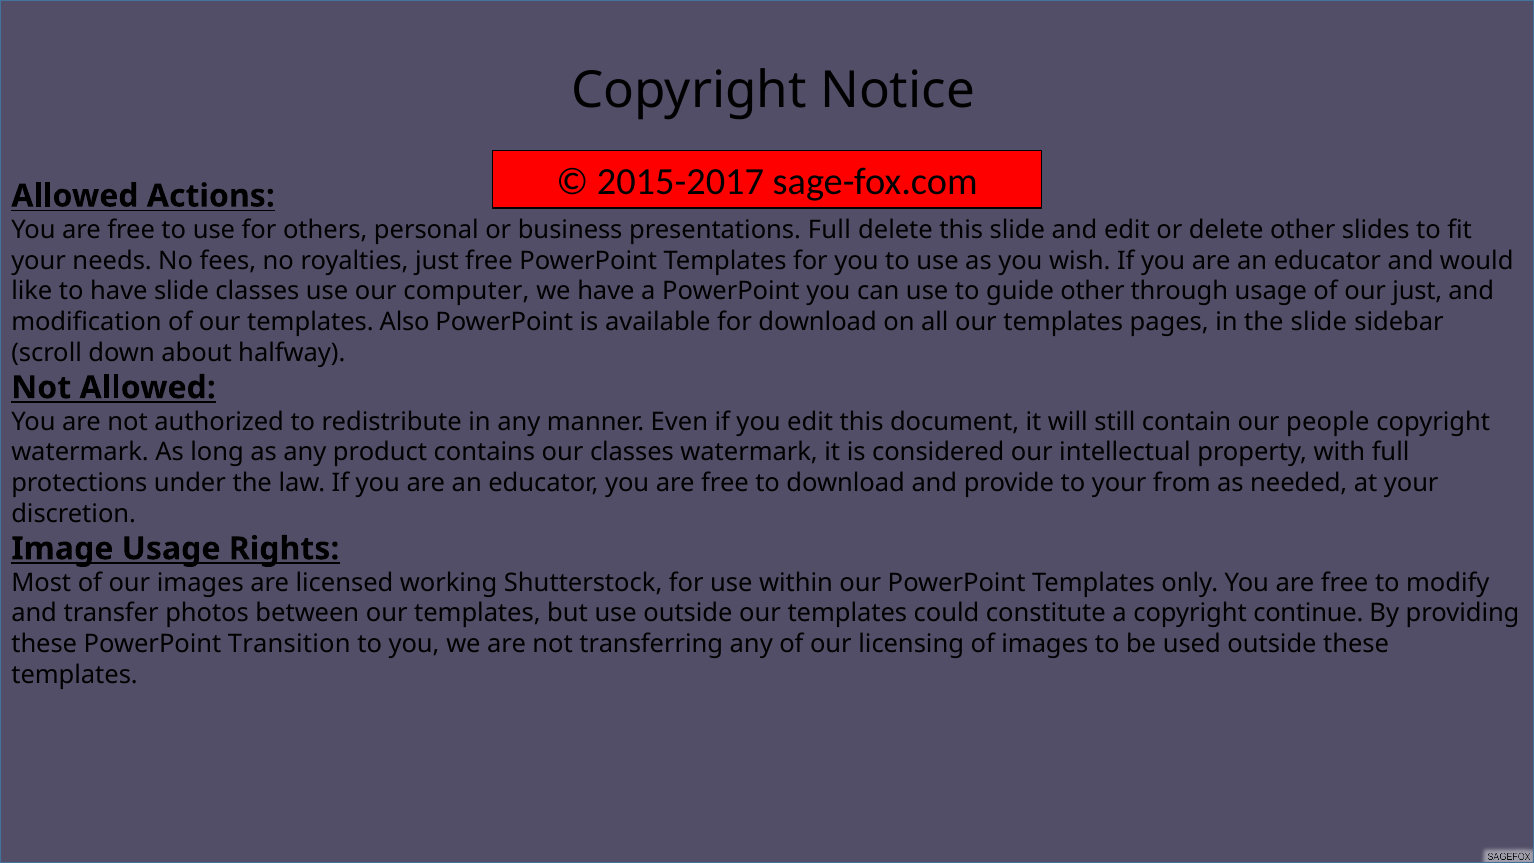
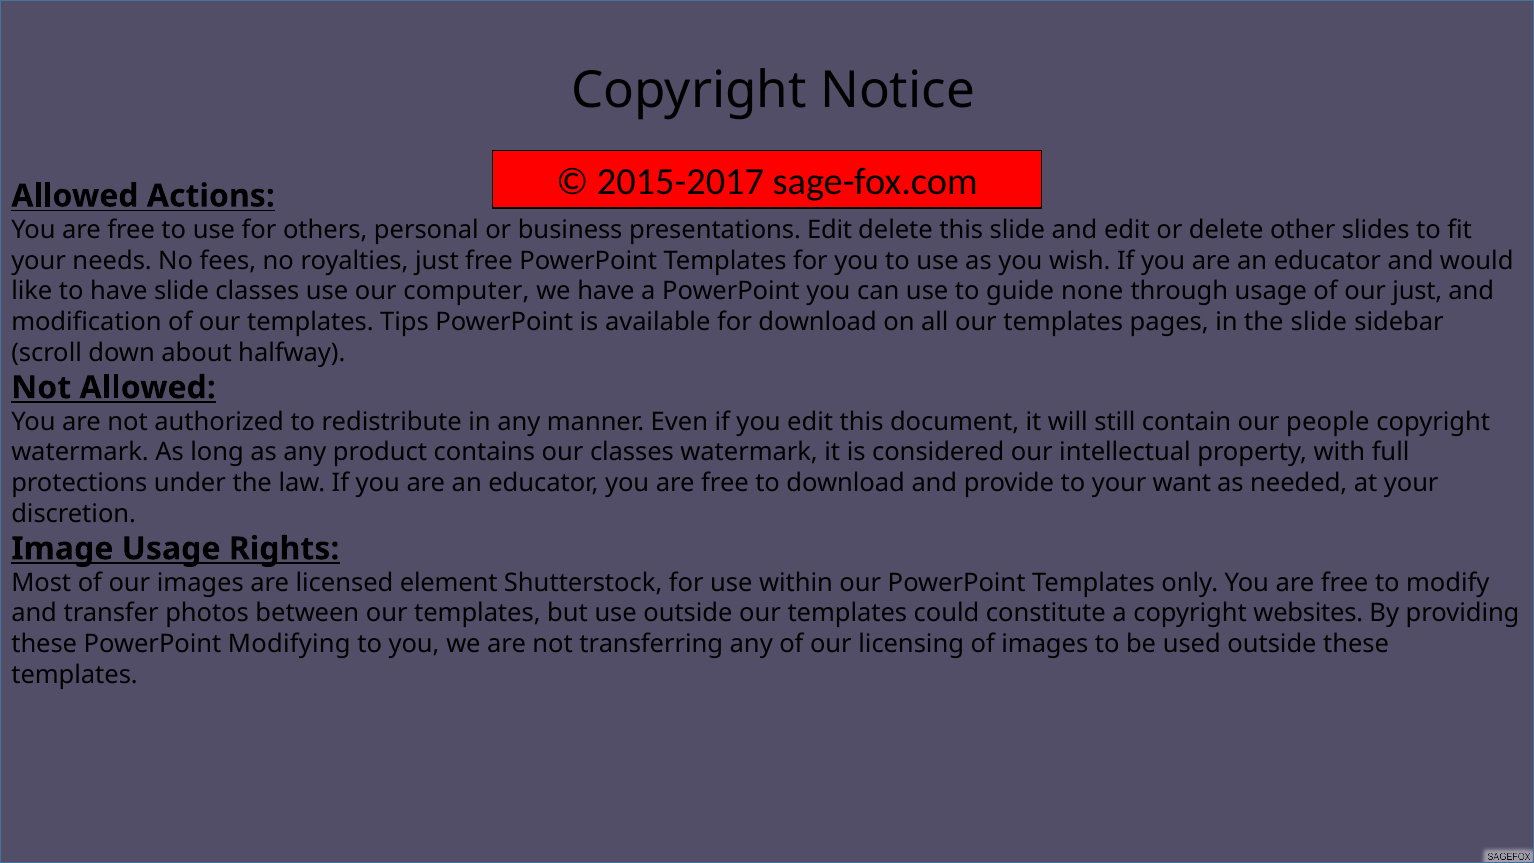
presentations Full: Full -> Edit
guide other: other -> none
Also: Also -> Tips
from: from -> want
working: working -> element
continue: continue -> websites
Transition: Transition -> Modifying
